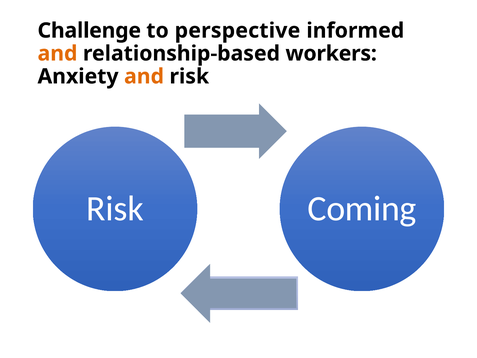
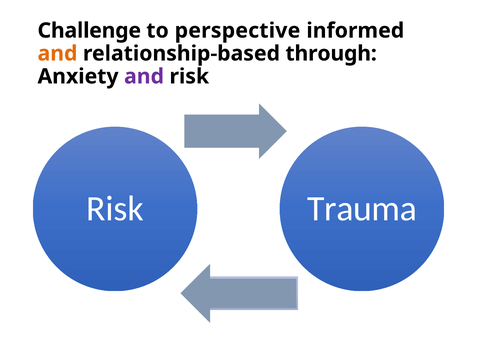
workers: workers -> through
and at (144, 76) colour: orange -> purple
Coming: Coming -> Trauma
